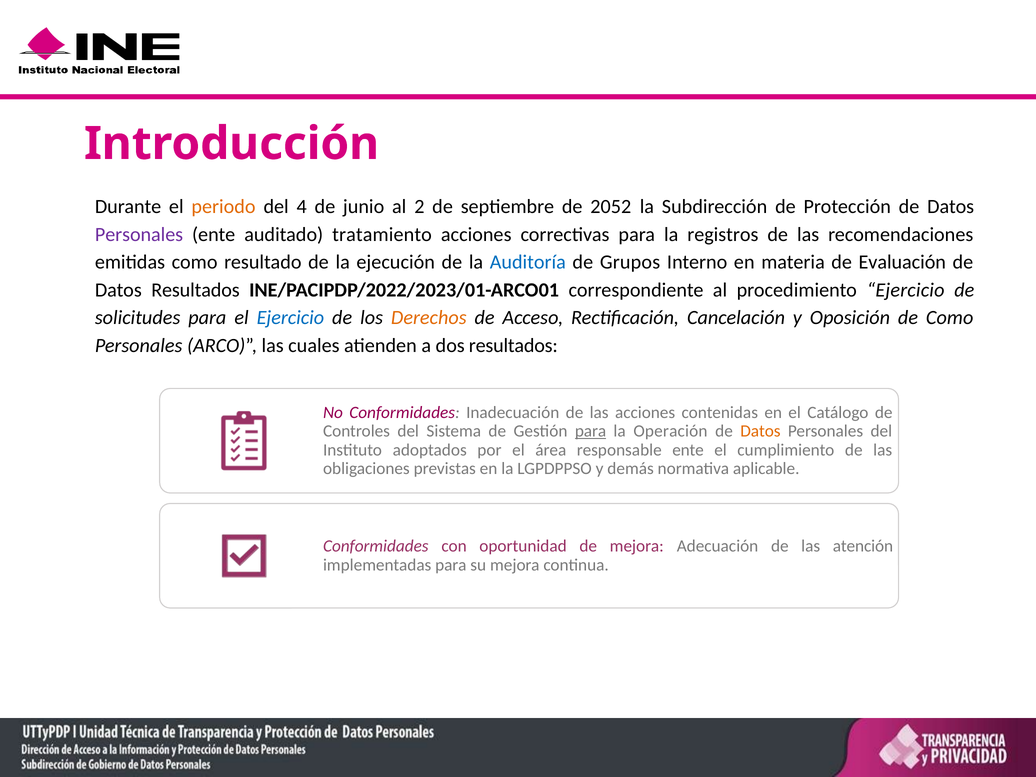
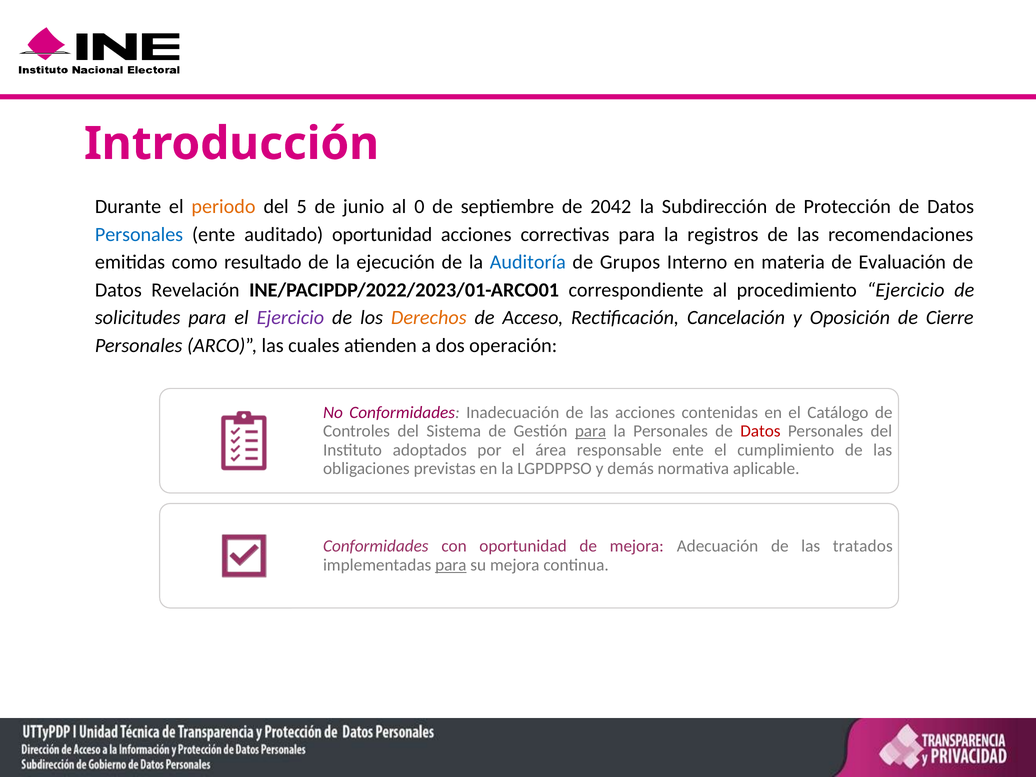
4: 4 -> 5
2: 2 -> 0
2052: 2052 -> 2042
Personales at (139, 234) colour: purple -> blue
auditado tratamiento: tratamiento -> oportunidad
Datos Resultados: Resultados -> Revelación
Ejercicio at (290, 318) colour: blue -> purple
de Como: Como -> Cierre
dos resultados: resultados -> operación
la Operación: Operación -> Personales
Datos at (760, 431) colour: orange -> red
atención: atención -> tratados
para at (451, 565) underline: none -> present
